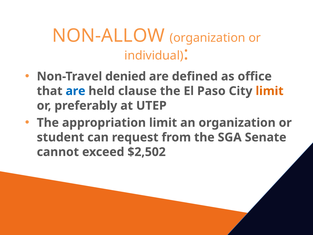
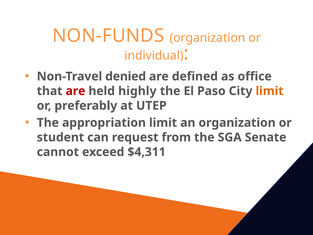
NON-ALLOW: NON-ALLOW -> NON-FUNDS
are at (75, 91) colour: blue -> red
clause: clause -> highly
$2,502: $2,502 -> $4,311
